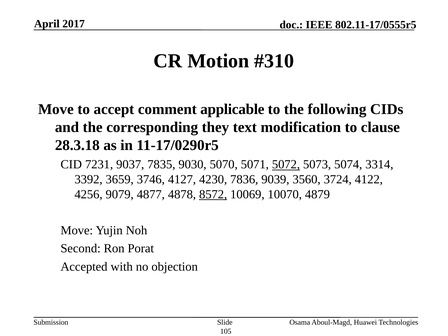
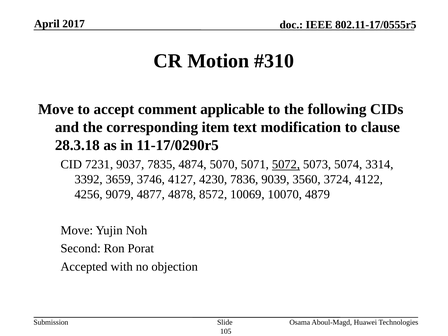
they: they -> item
9030: 9030 -> 4874
8572 underline: present -> none
